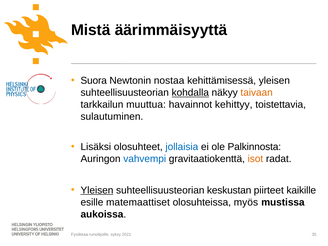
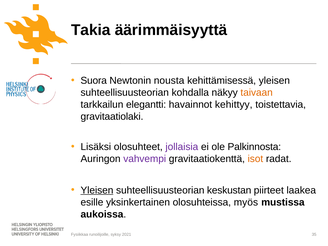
Mistä: Mistä -> Takia
nostaa: nostaa -> nousta
kohdalla underline: present -> none
muuttua: muuttua -> elegantti
sulautuminen: sulautuminen -> gravitaatiolaki
jollaisia colour: blue -> purple
vahvempi colour: blue -> purple
kaikille: kaikille -> laakea
matemaattiset: matemaattiset -> yksinkertainen
